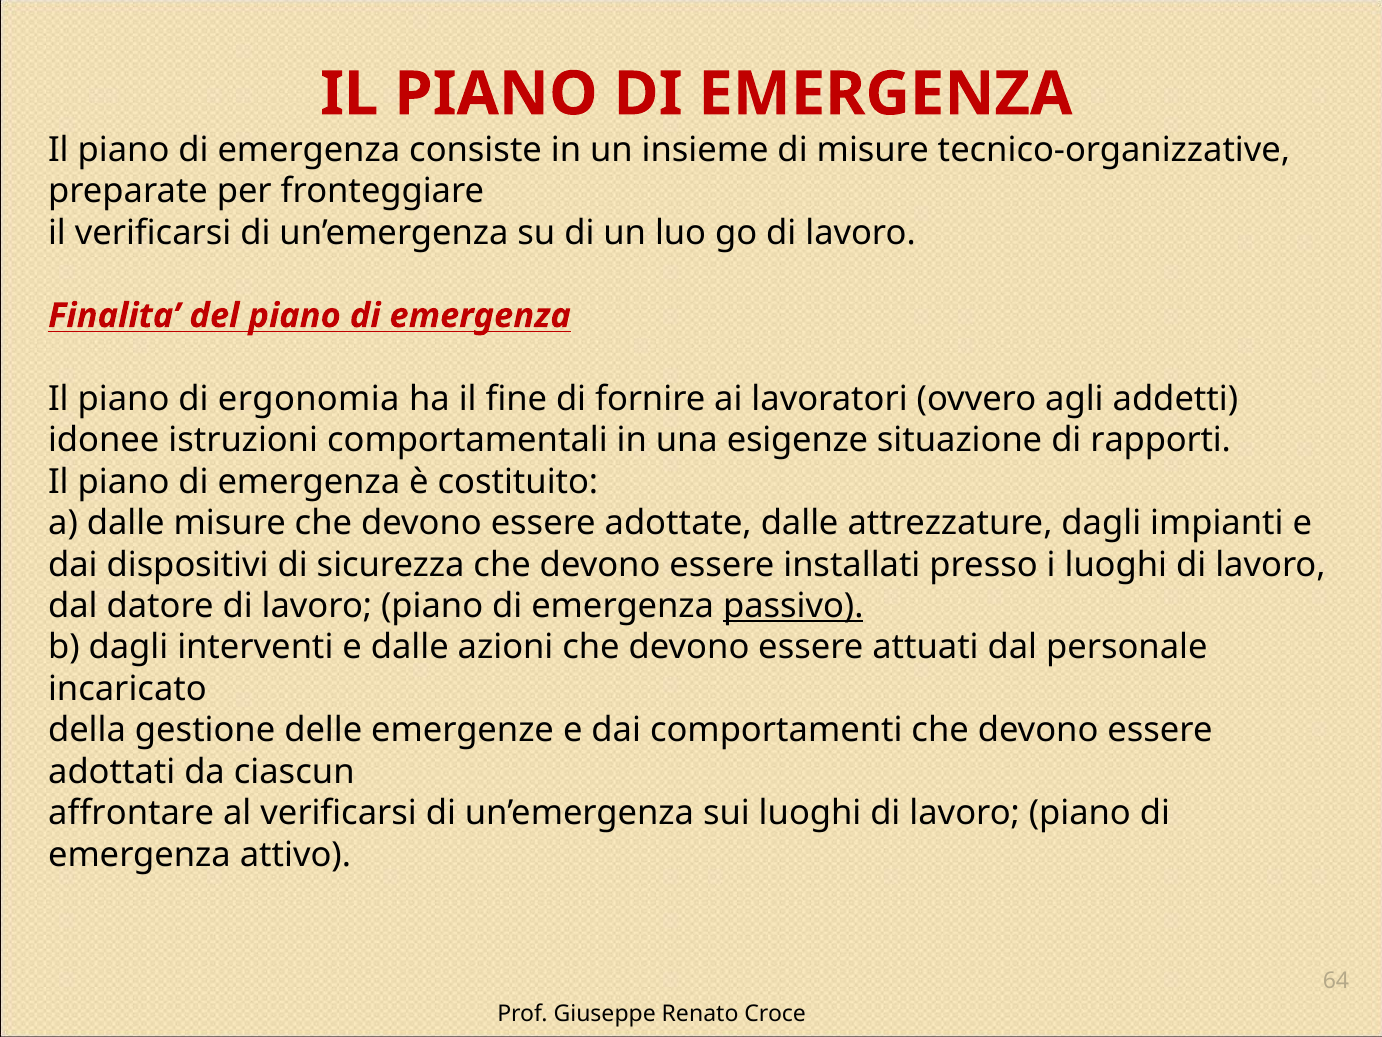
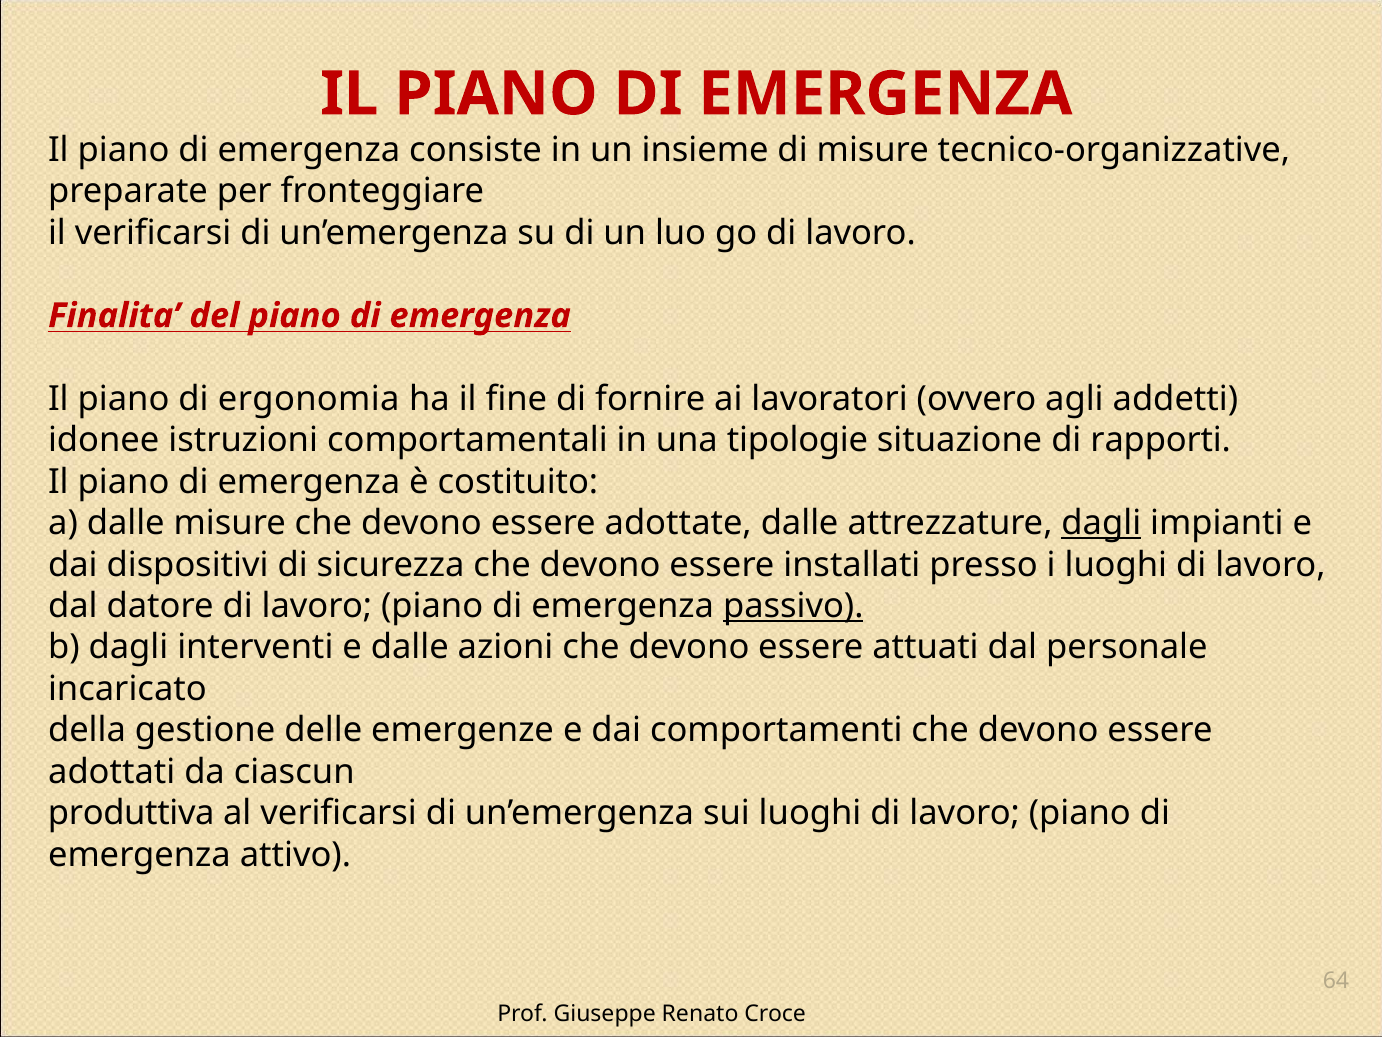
esigenze: esigenze -> tipologie
dagli at (1101, 523) underline: none -> present
affrontare: affrontare -> produttiva
